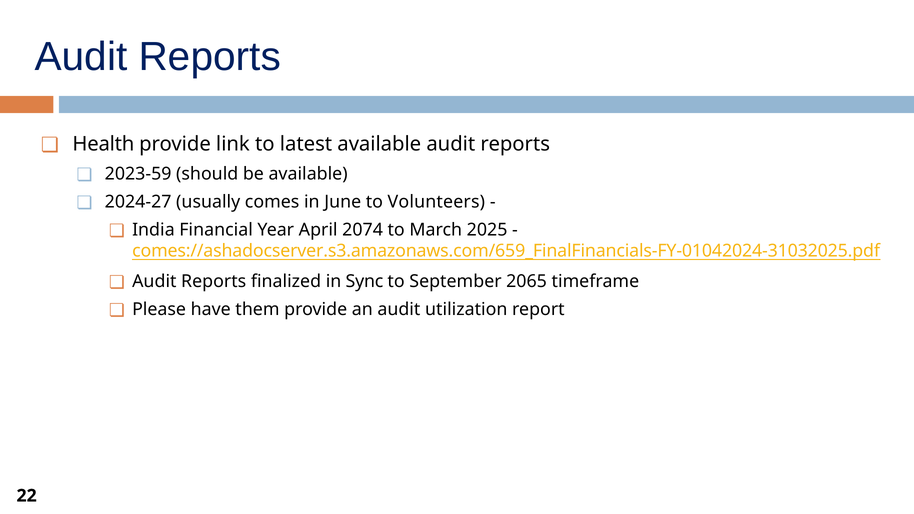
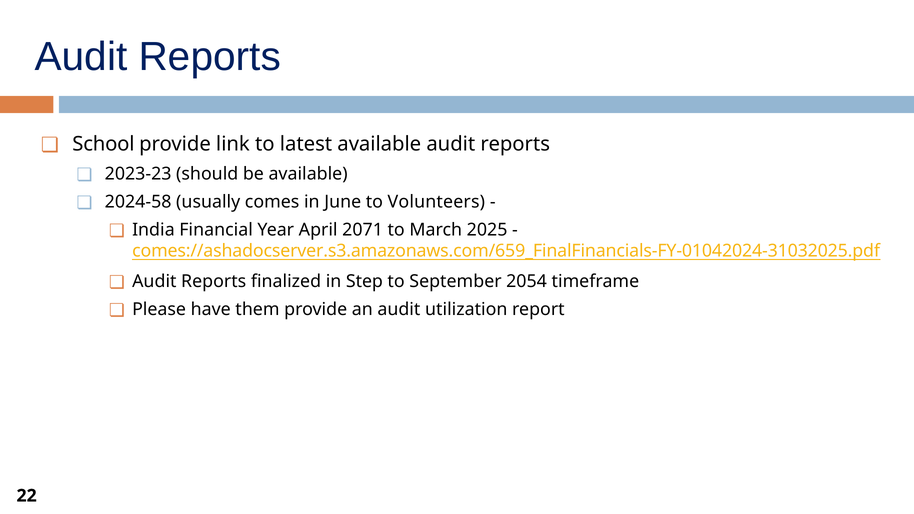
Health: Health -> School
2023-59: 2023-59 -> 2023-23
2024-27: 2024-27 -> 2024-58
2074: 2074 -> 2071
Sync: Sync -> Step
2065: 2065 -> 2054
